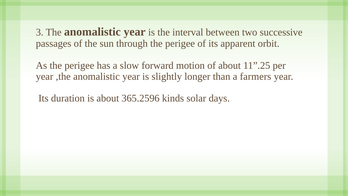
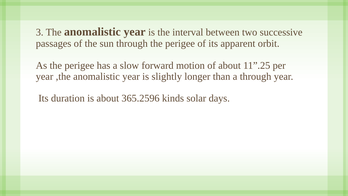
a farmers: farmers -> through
